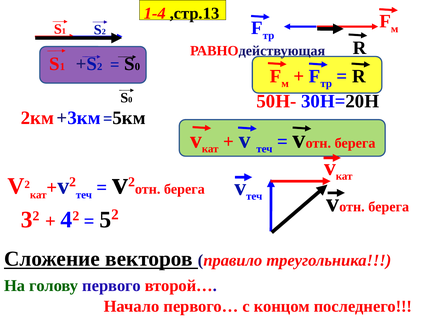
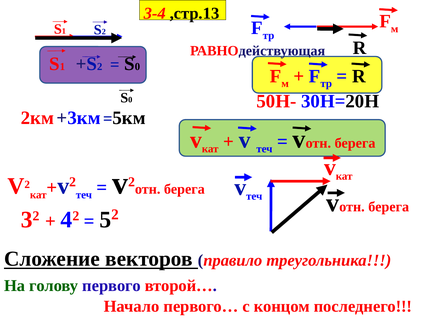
1-4: 1-4 -> 3-4
